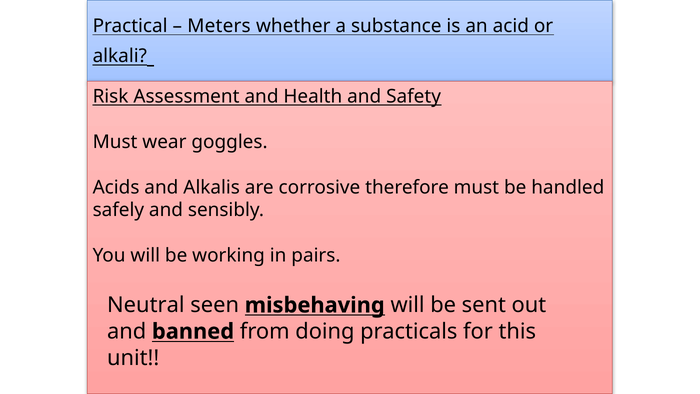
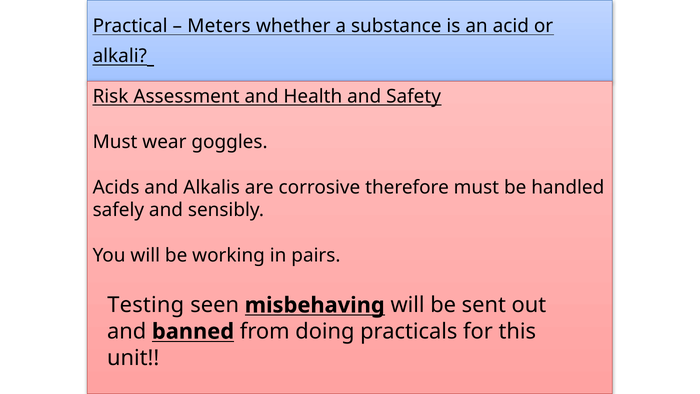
Neutral: Neutral -> Testing
